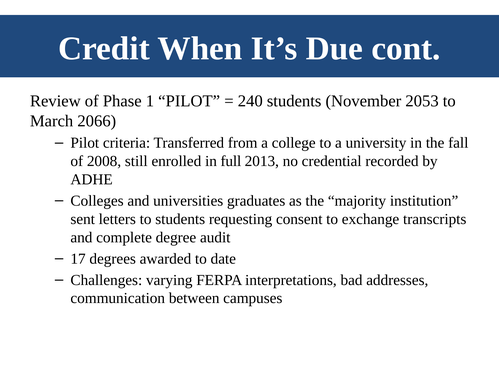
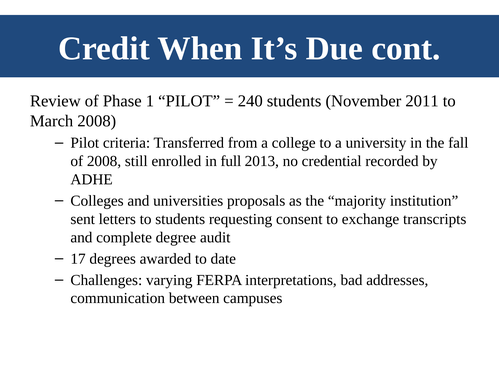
2053: 2053 -> 2011
March 2066: 2066 -> 2008
graduates: graduates -> proposals
